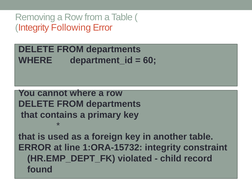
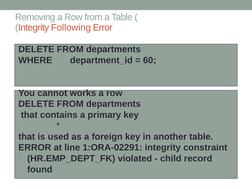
cannot where: where -> works
1:ORA-15732: 1:ORA-15732 -> 1:ORA-02291
